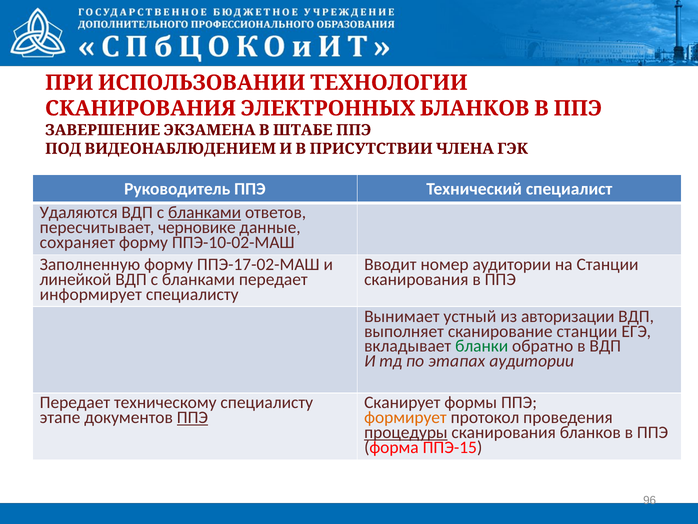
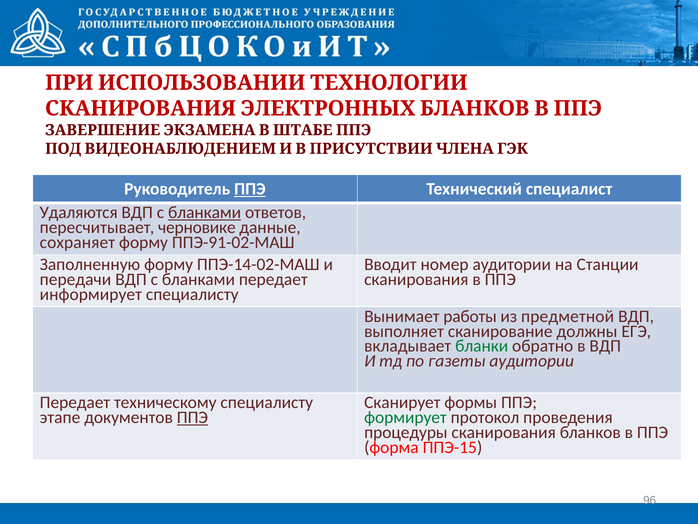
ППЭ at (250, 189) underline: none -> present
ППЭ-10-02-МАШ: ППЭ-10-02-МАШ -> ППЭ-91-02-МАШ
ППЭ-17-02-МАШ: ППЭ-17-02-МАШ -> ППЭ-14-02-МАШ
линейкой: линейкой -> передачи
устный: устный -> работы
авторизации: авторизации -> предметной
сканирование станции: станции -> должны
этапах: этапах -> газеты
формирует colour: orange -> green
процедуры underline: present -> none
